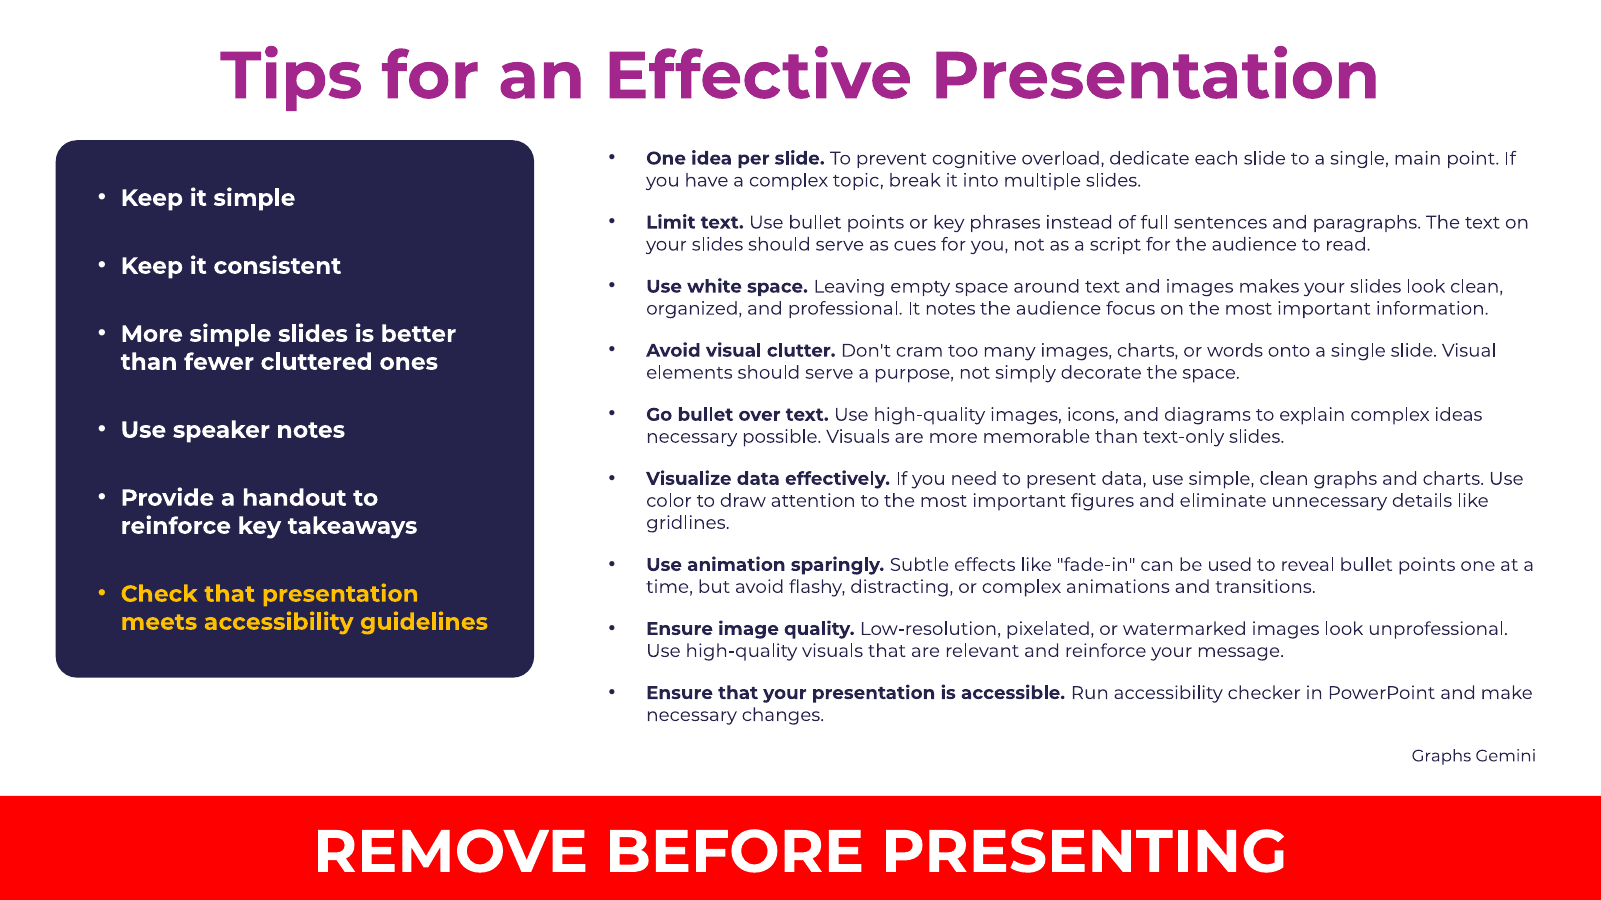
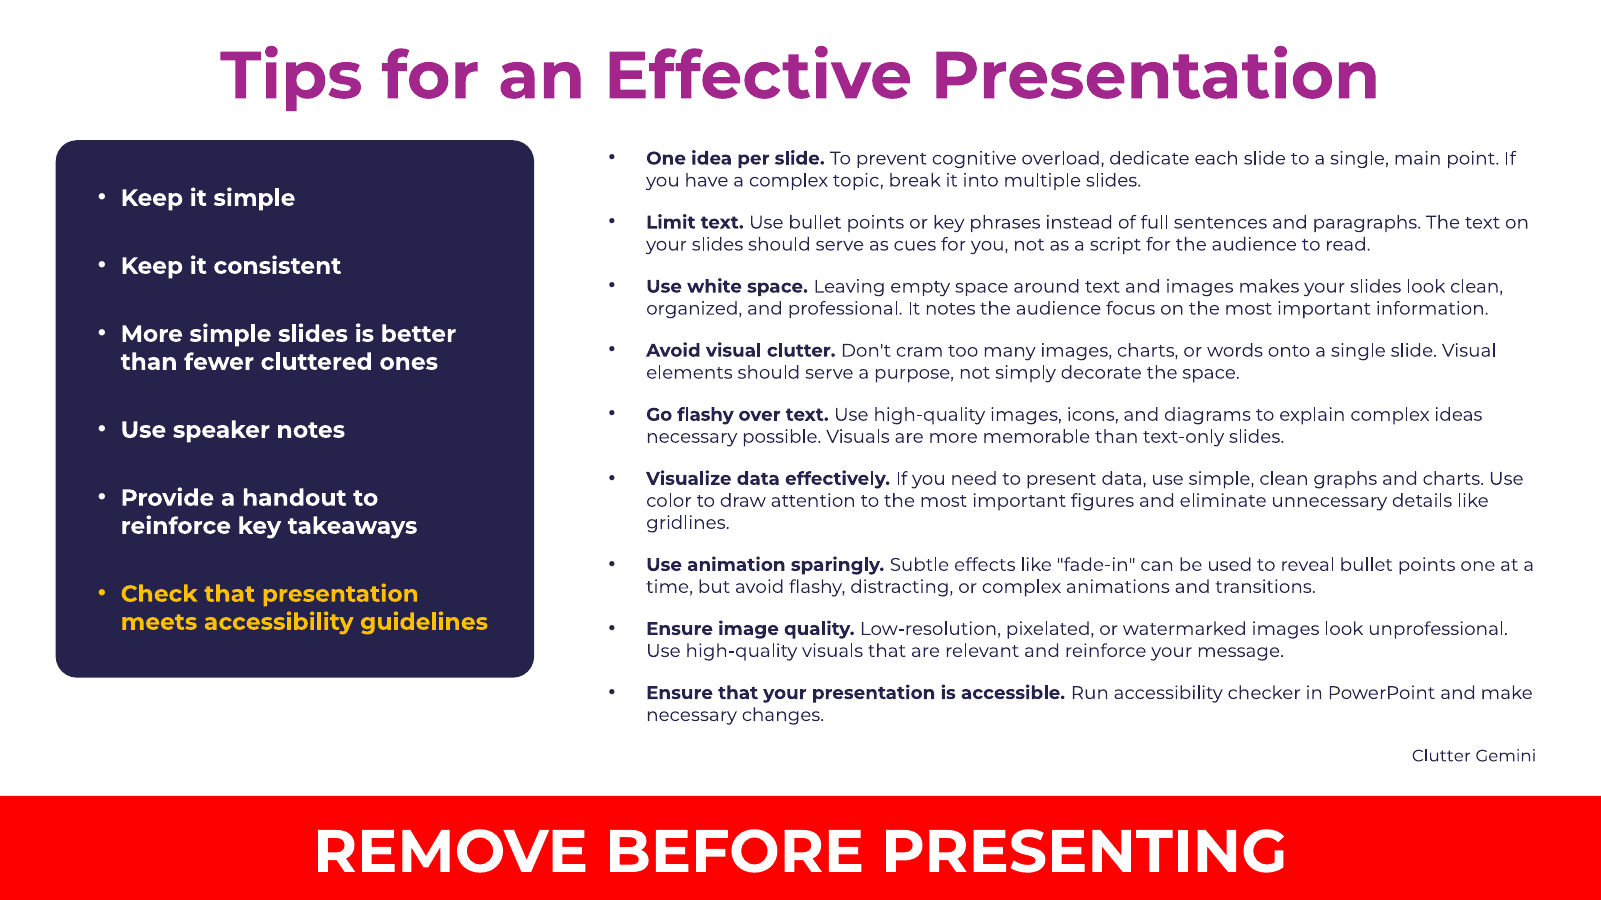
Go bullet: bullet -> flashy
Graphs at (1441, 756): Graphs -> Clutter
